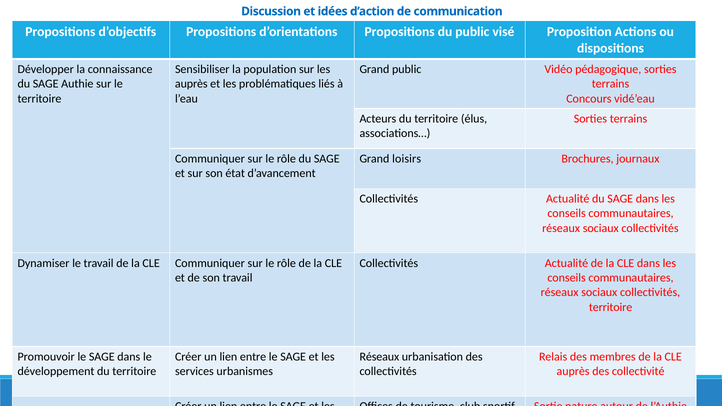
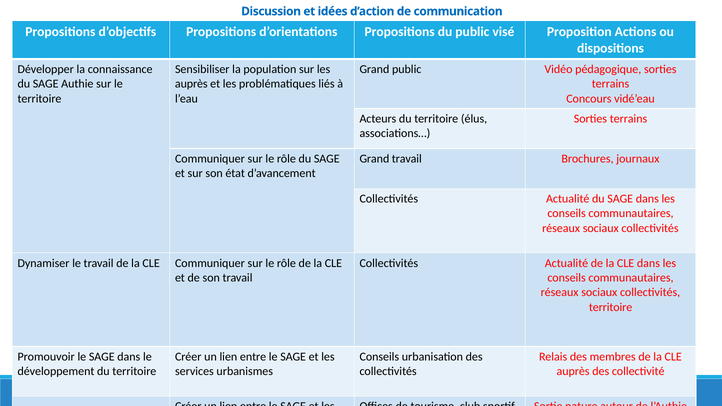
Grand loisirs: loisirs -> travail
Réseaux at (379, 357): Réseaux -> Conseils
